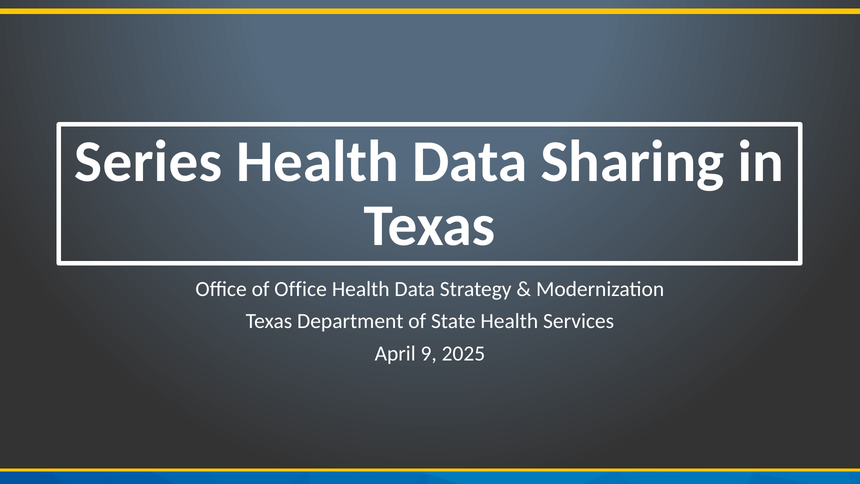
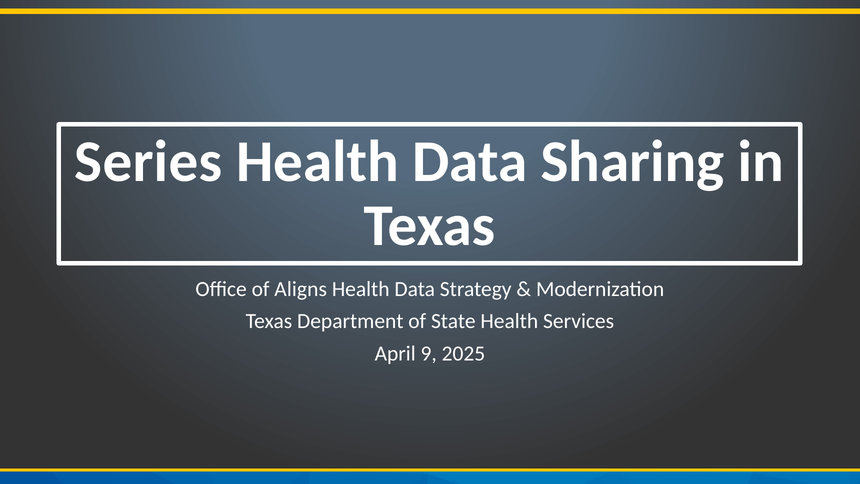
of Office: Office -> Aligns
